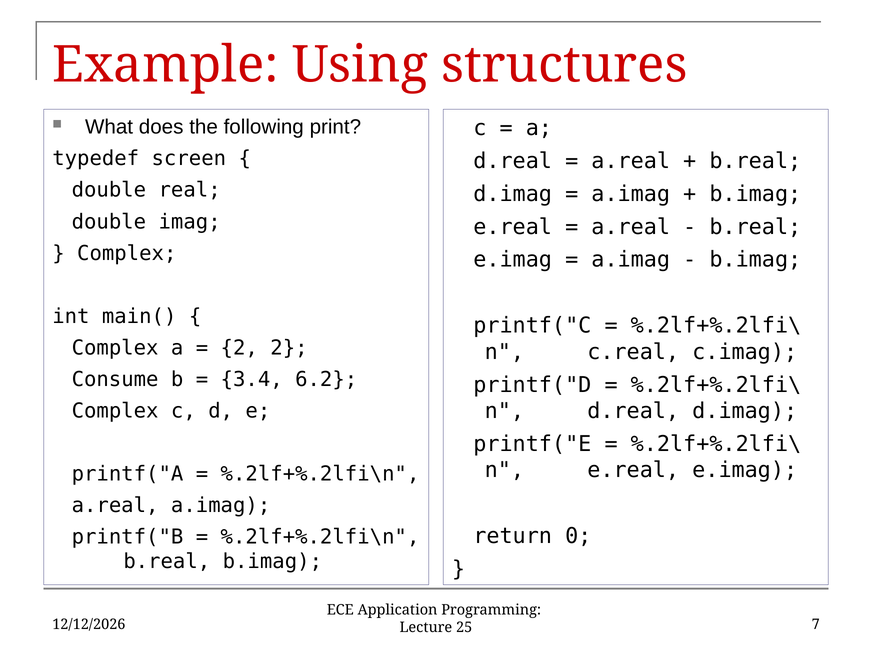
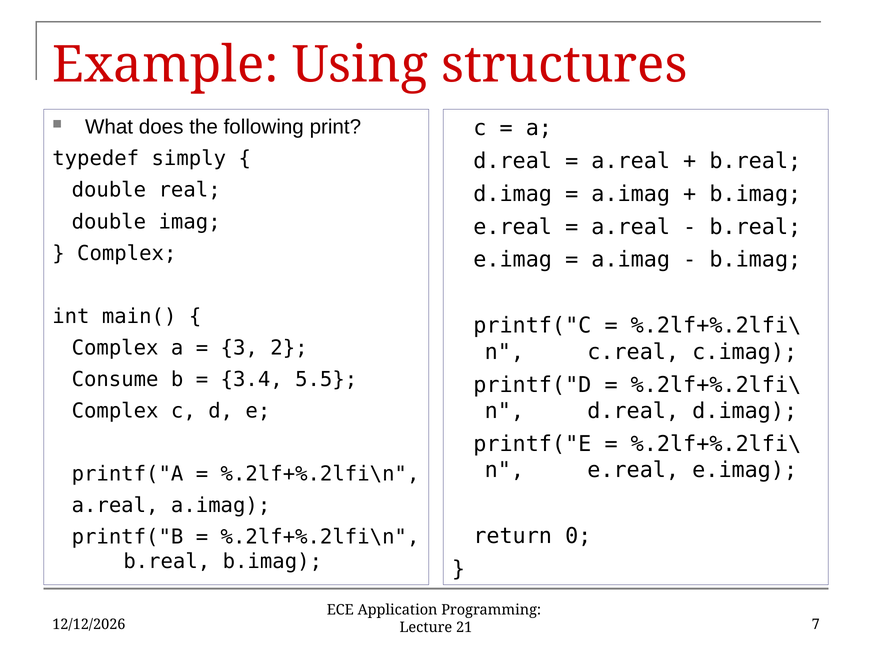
screen: screen -> simply
2 at (239, 348): 2 -> 3
6.2: 6.2 -> 5.5
25: 25 -> 21
